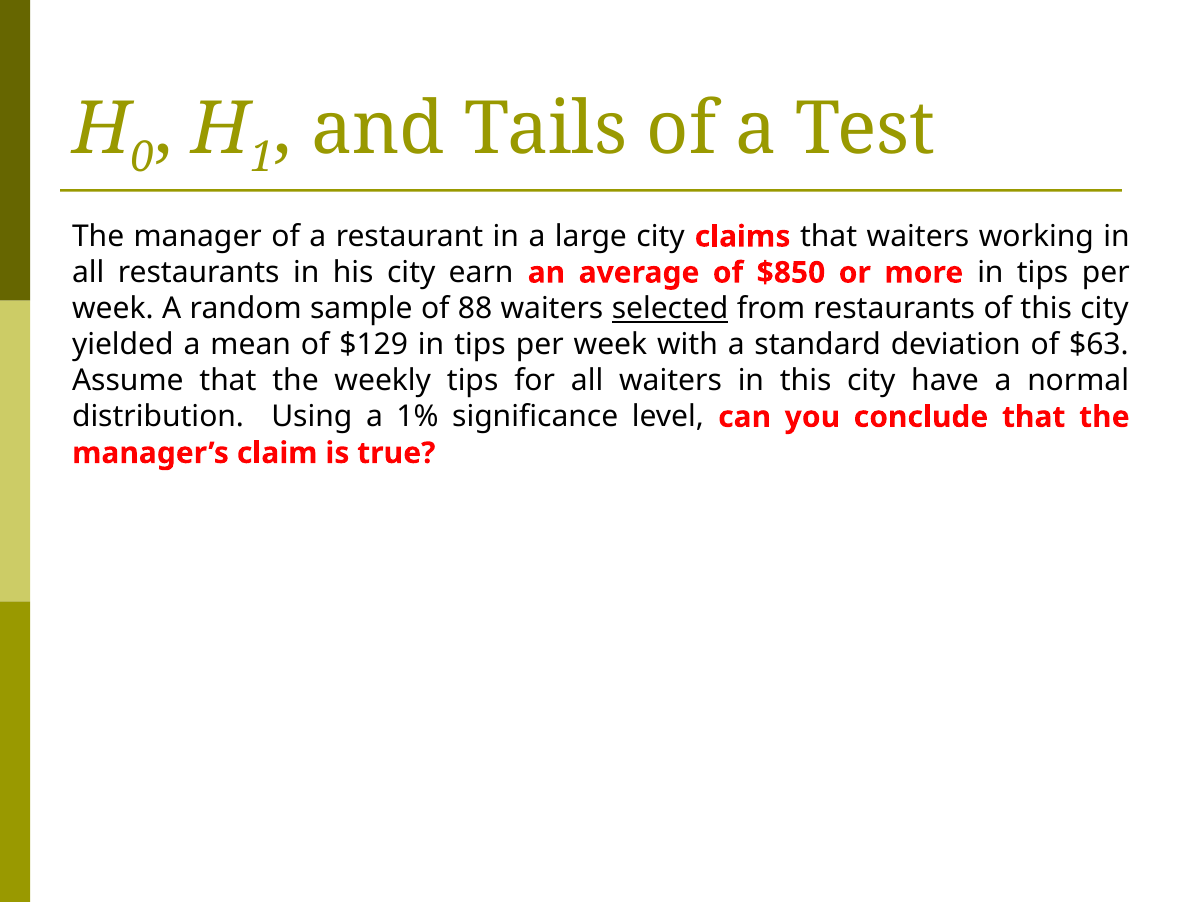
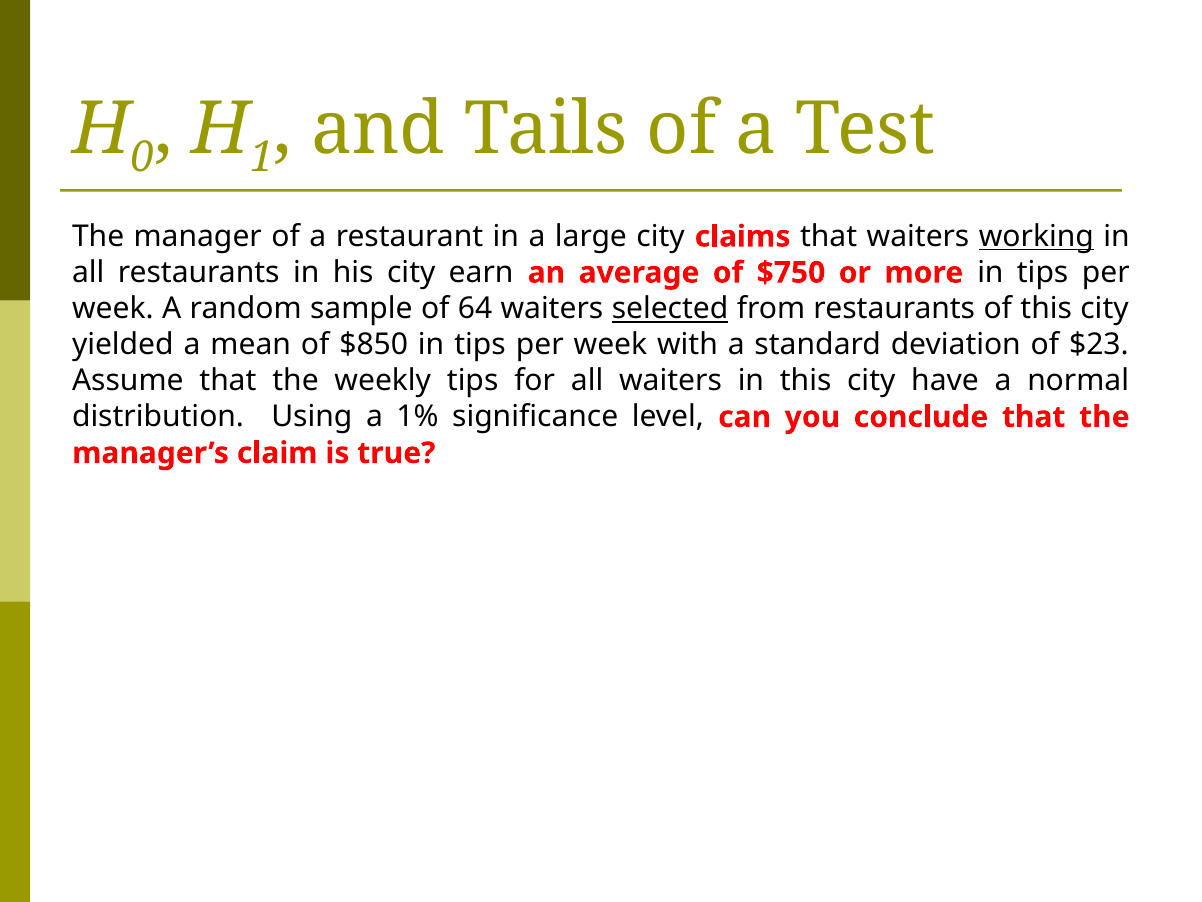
working underline: none -> present
$850: $850 -> $750
88: 88 -> 64
$129: $129 -> $850
$63: $63 -> $23
